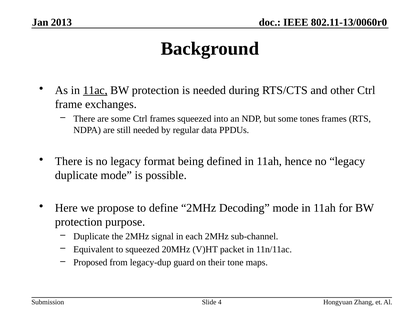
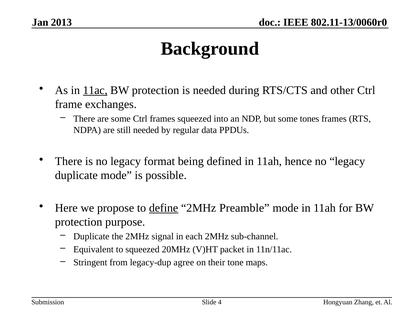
define underline: none -> present
Decoding: Decoding -> Preamble
Proposed: Proposed -> Stringent
guard: guard -> agree
